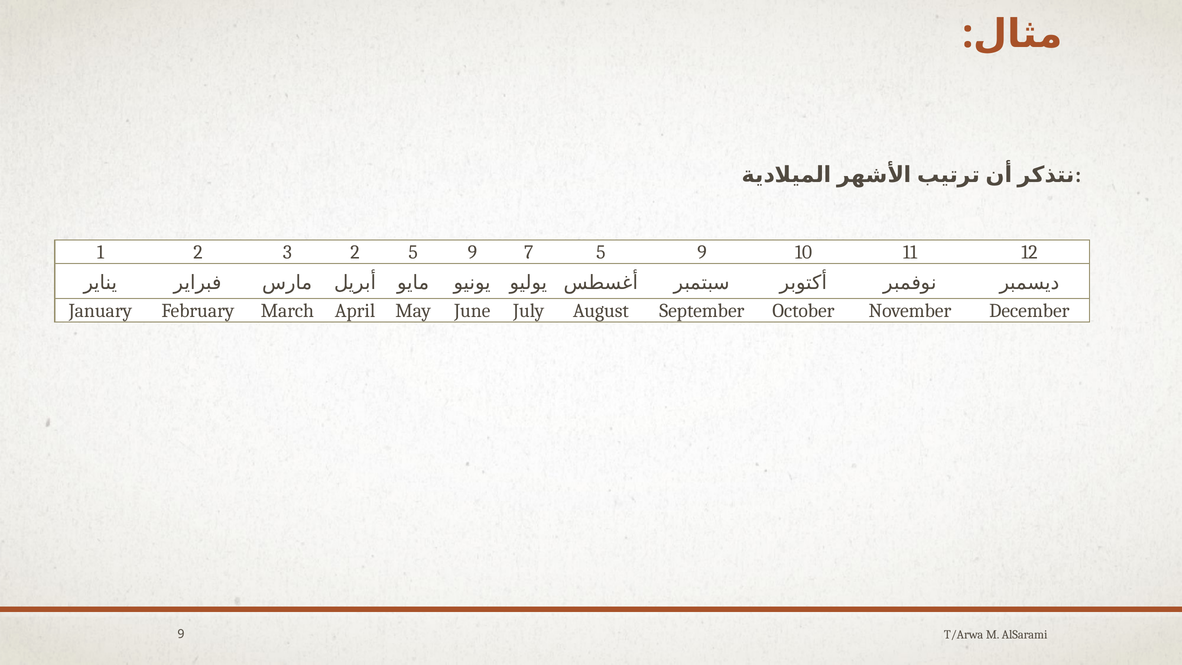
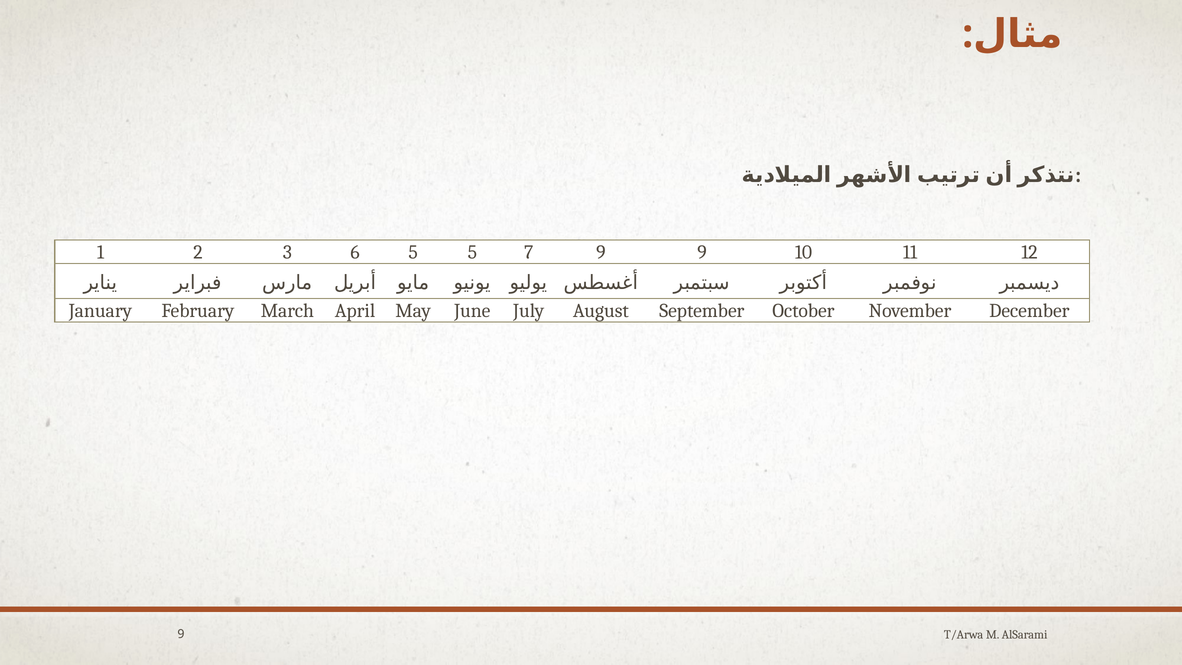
3 2: 2 -> 6
9 at (472, 252): 9 -> 5
7 5: 5 -> 9
